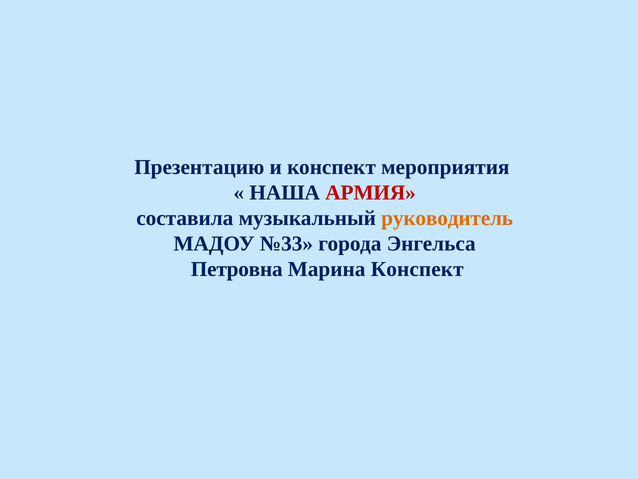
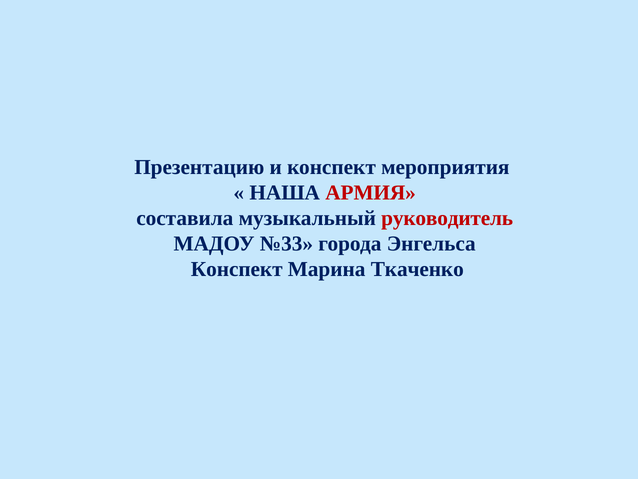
руководитель colour: orange -> red
Петровна at (237, 269): Петровна -> Конспект
Марина Конспект: Конспект -> Ткаченко
